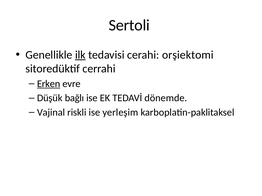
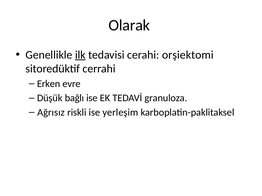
Sertoli: Sertoli -> Olarak
Erken underline: present -> none
dönemde: dönemde -> granuloza
Vajinal: Vajinal -> Ağrısız
